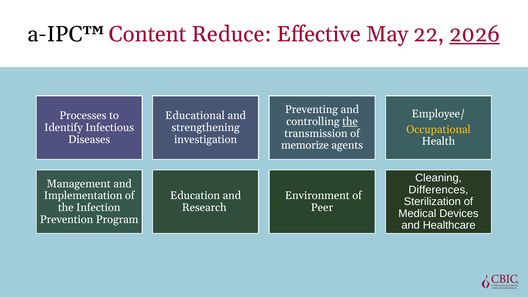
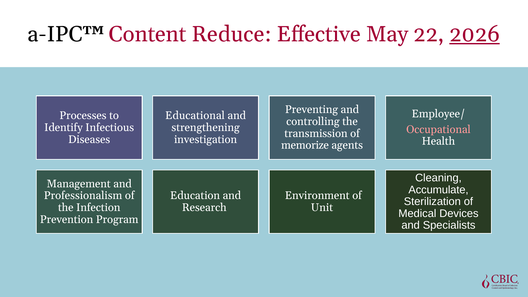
the at (350, 122) underline: present -> none
Occupational colour: yellow -> pink
Differences: Differences -> Accumulate
Implementation: Implementation -> Professionalism
Peer: Peer -> Unit
Healthcare: Healthcare -> Specialists
